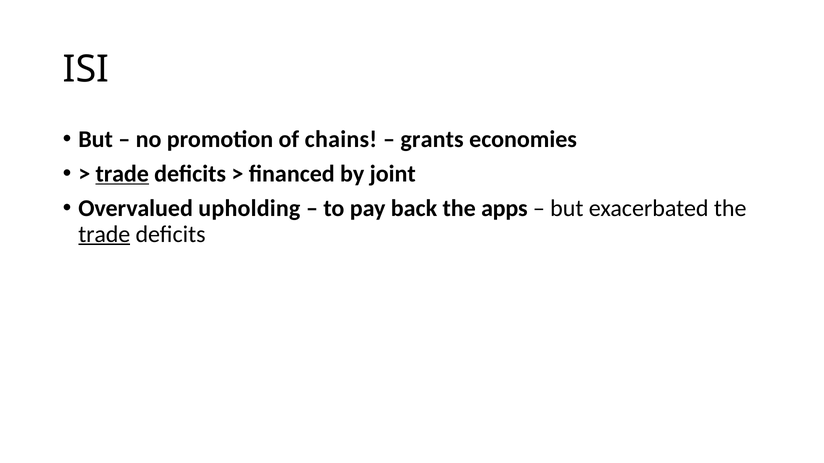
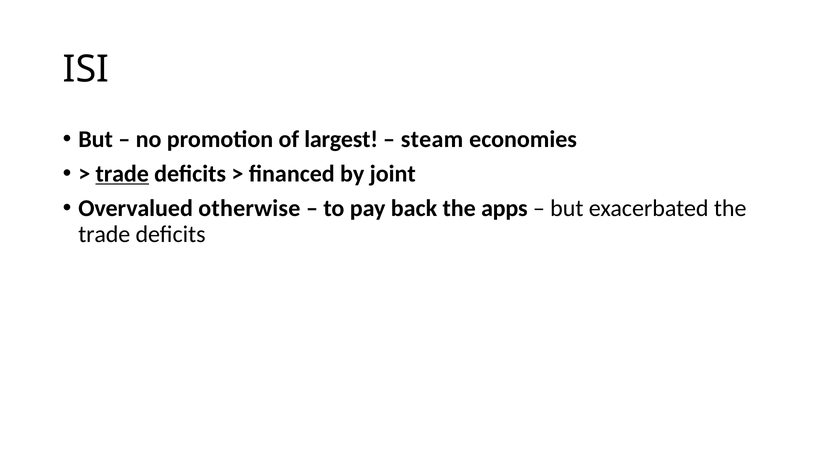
chains: chains -> largest
grants: grants -> steam
upholding: upholding -> otherwise
trade at (104, 234) underline: present -> none
